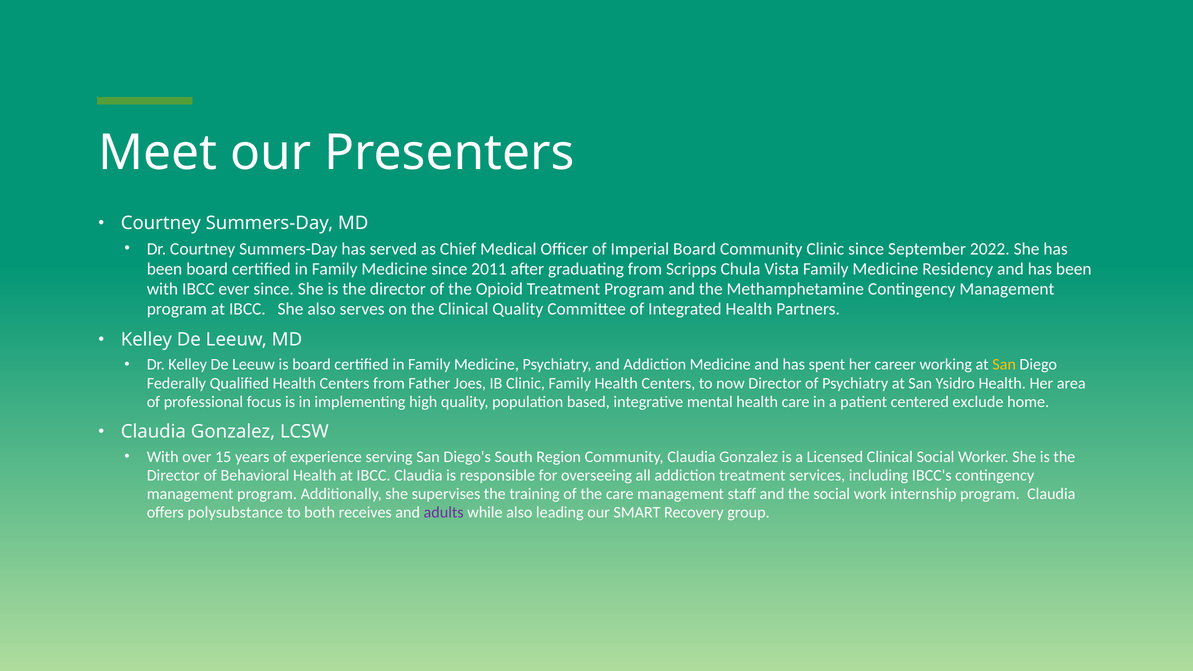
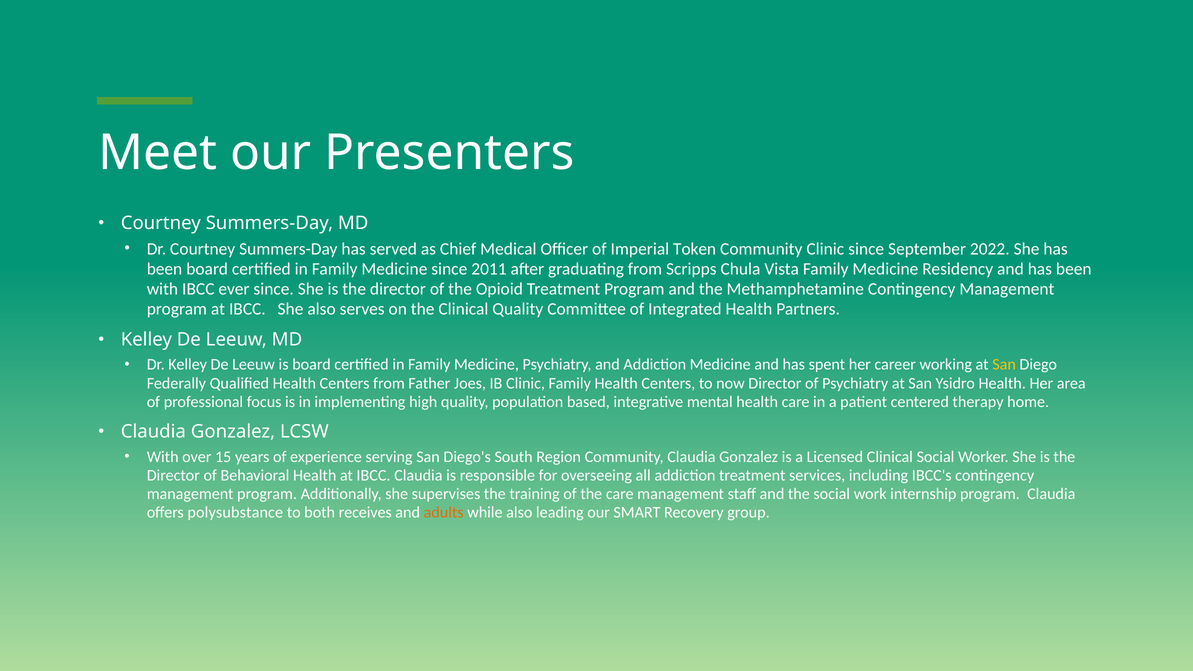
Imperial Board: Board -> Token
exclude: exclude -> therapy
adults colour: purple -> orange
